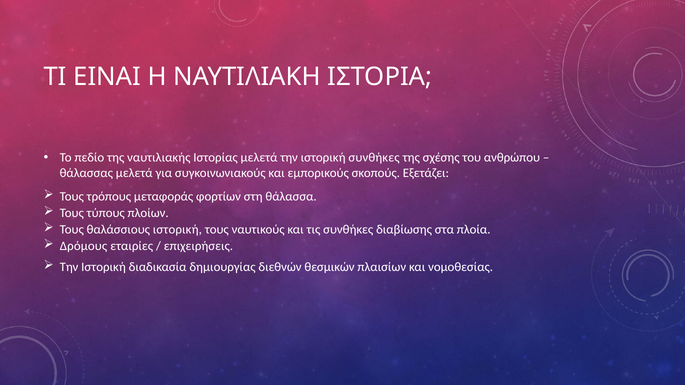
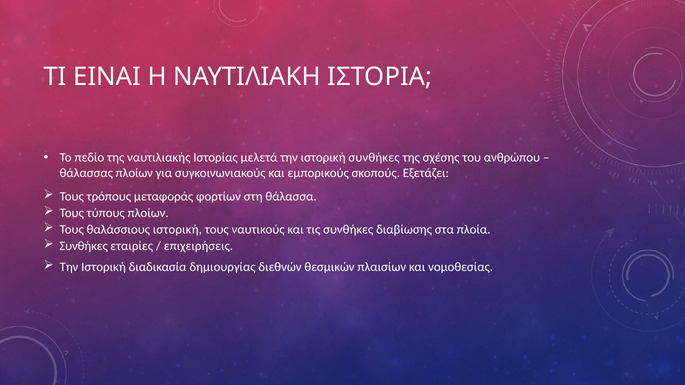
θάλασσας μελετά: μελετά -> πλοίων
Δρόμους at (84, 246): Δρόμους -> Συνθήκες
